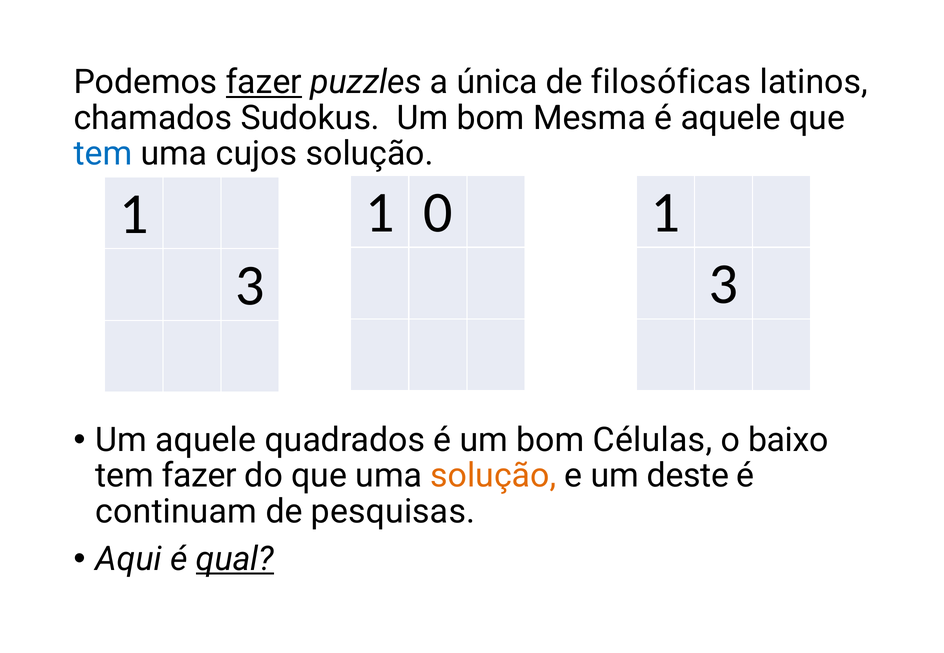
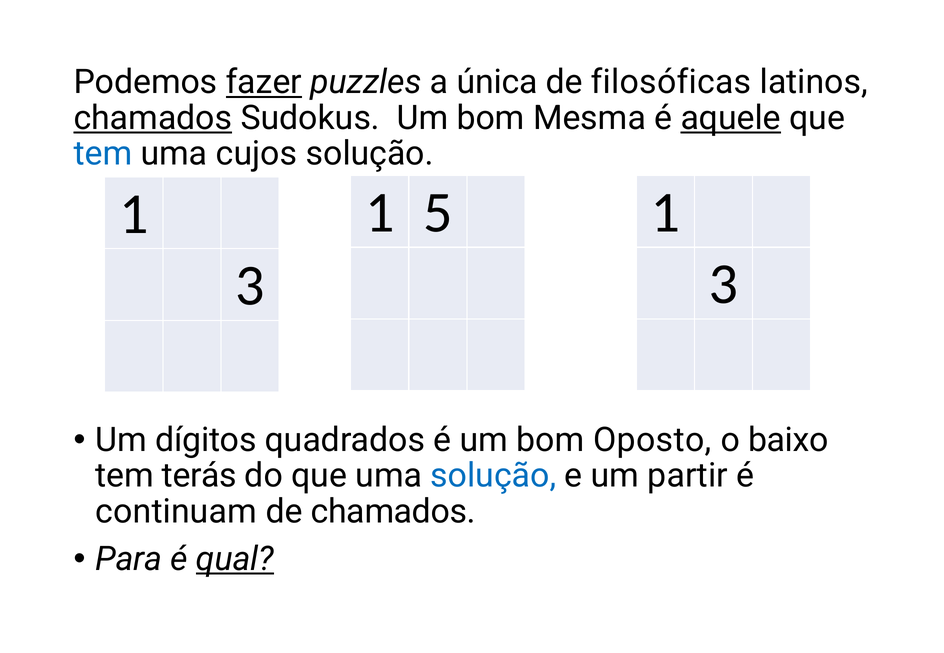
chamados at (153, 118) underline: none -> present
aquele at (731, 118) underline: none -> present
0: 0 -> 5
Um aquele: aquele -> dígitos
Células: Células -> Oposto
tem fazer: fazer -> terás
solução at (493, 476) colour: orange -> blue
deste: deste -> partir
de pesquisas: pesquisas -> chamados
Aqui: Aqui -> Para
